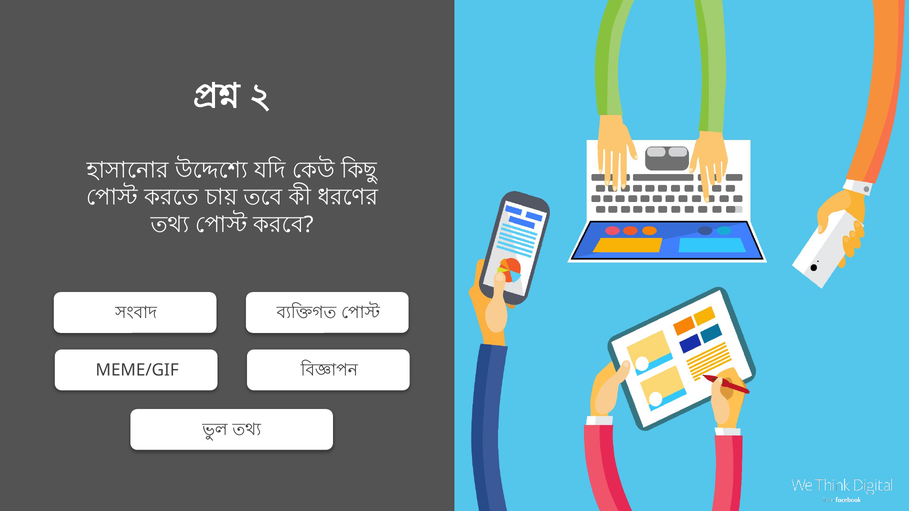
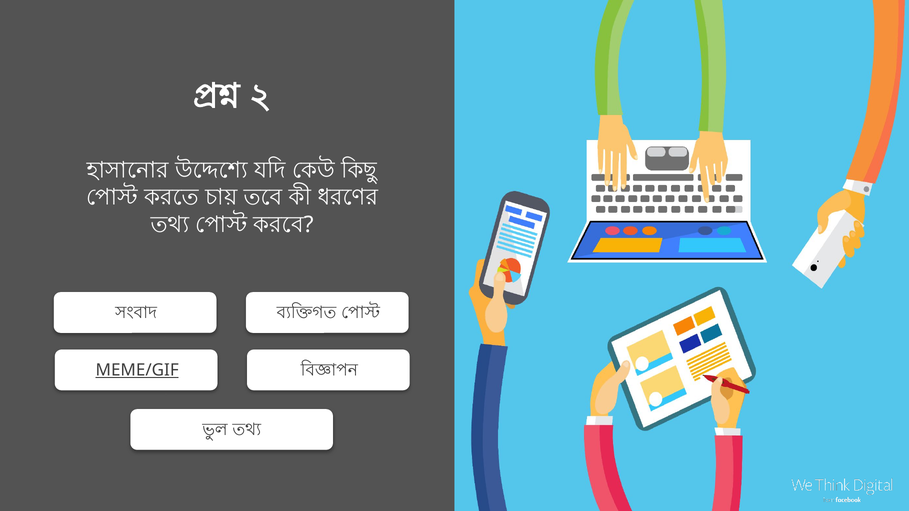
MEME/GIF underline: none -> present
